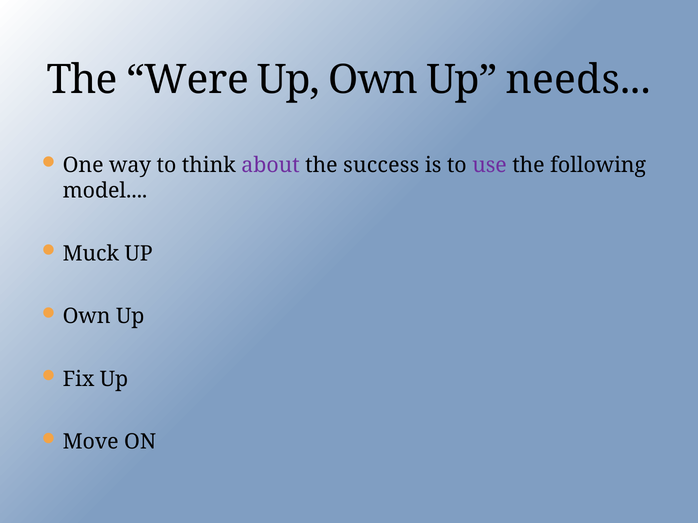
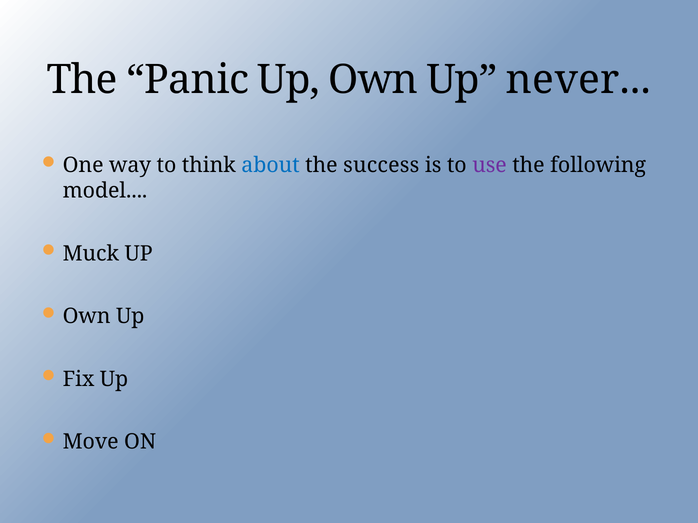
Were: Were -> Panic
needs: needs -> never
about colour: purple -> blue
